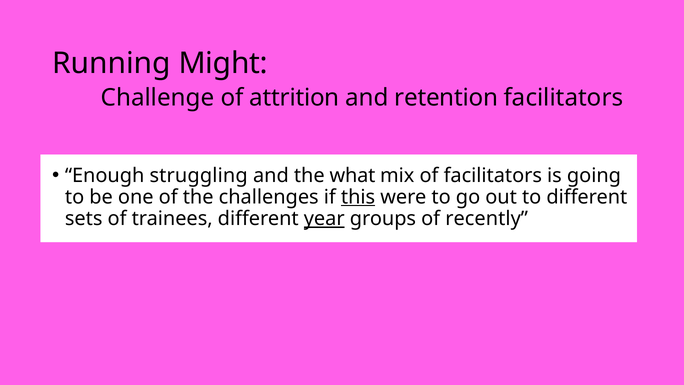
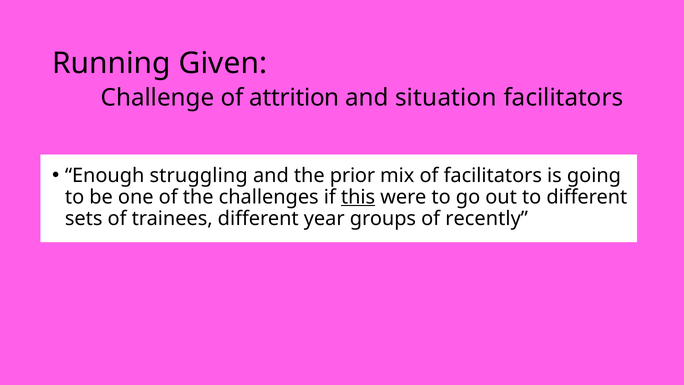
Might: Might -> Given
retention: retention -> situation
what: what -> prior
year underline: present -> none
